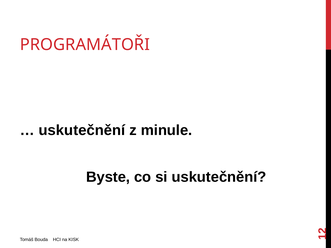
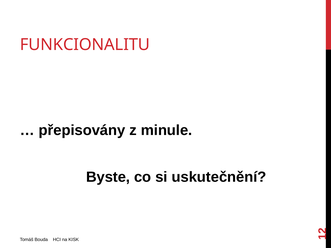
PROGRAMÁTOŘI: PROGRAMÁTOŘI -> FUNKCIONALITU
uskutečnění at (82, 130): uskutečnění -> přepisovány
